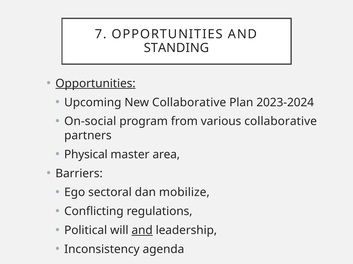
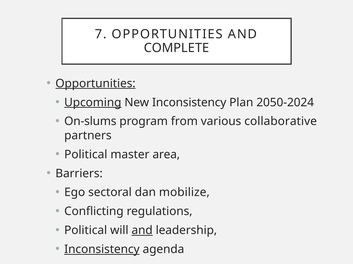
STANDING: STANDING -> COMPLETE
Upcoming underline: none -> present
New Collaborative: Collaborative -> Inconsistency
2023-2024: 2023-2024 -> 2050-2024
On-social: On-social -> On-slums
Physical at (86, 155): Physical -> Political
Inconsistency at (102, 250) underline: none -> present
